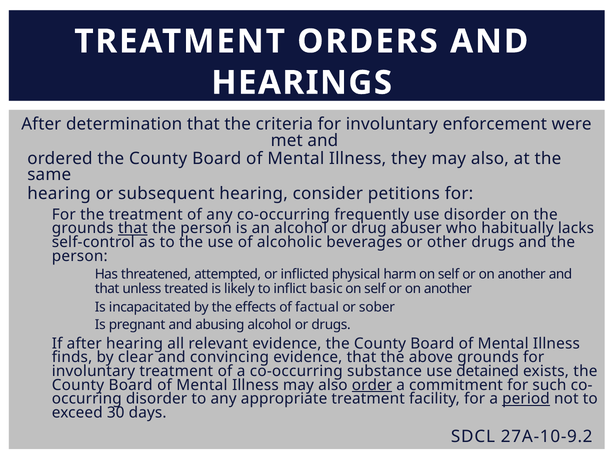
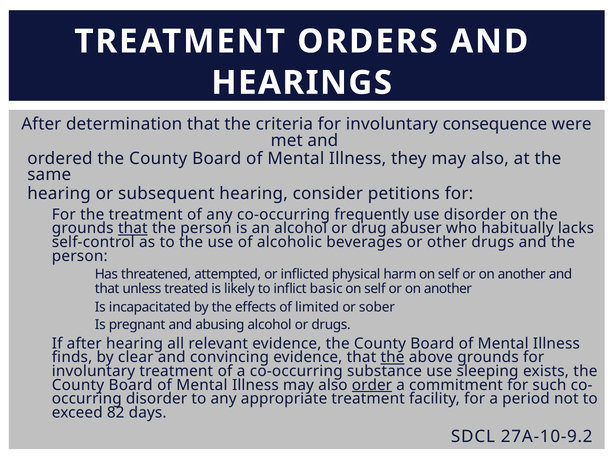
enforcement: enforcement -> consequence
factual: factual -> limited
the at (393, 357) underline: none -> present
detained: detained -> sleeping
period underline: present -> none
30: 30 -> 82
